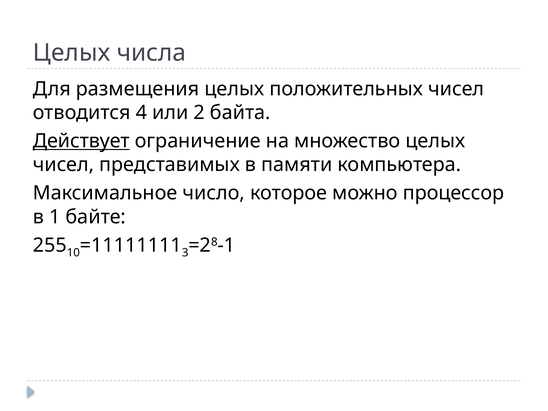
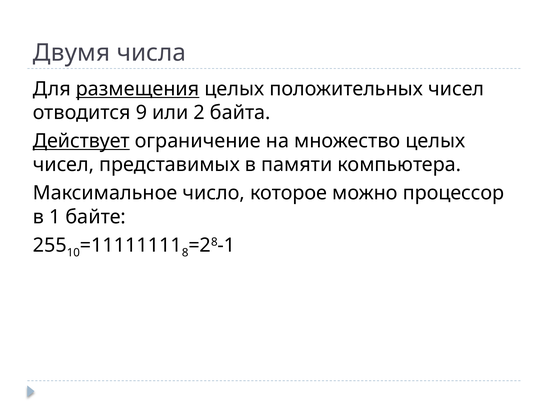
Целых at (72, 53): Целых -> Двумя
размещения underline: none -> present
4: 4 -> 9
3: 3 -> 8
